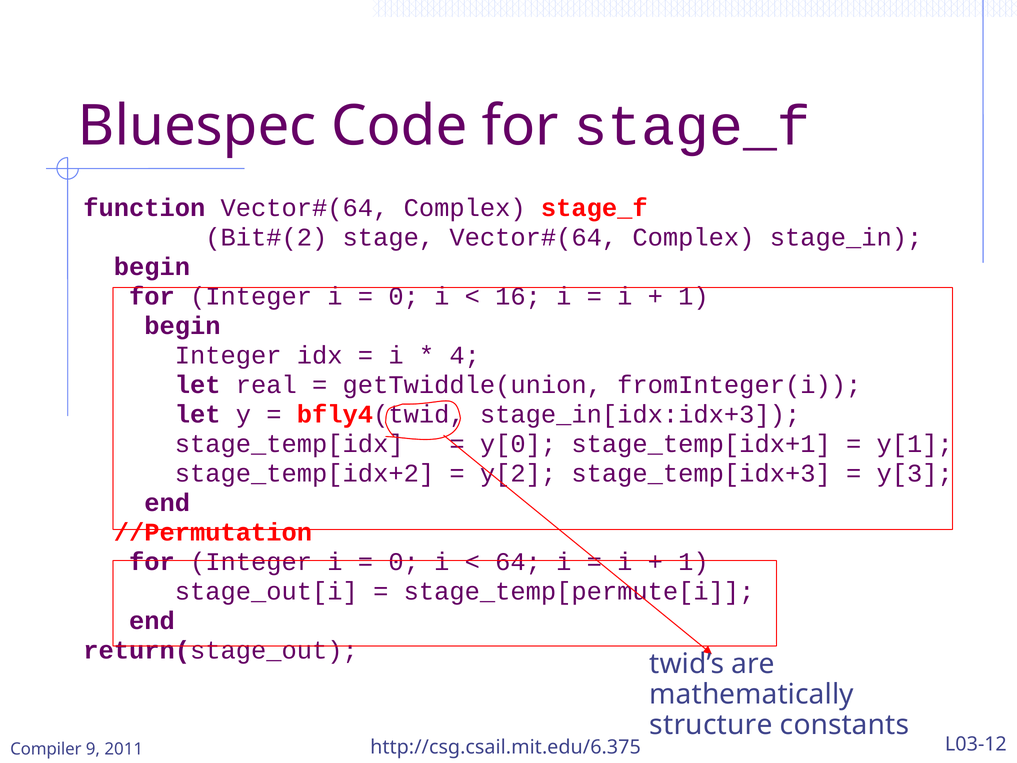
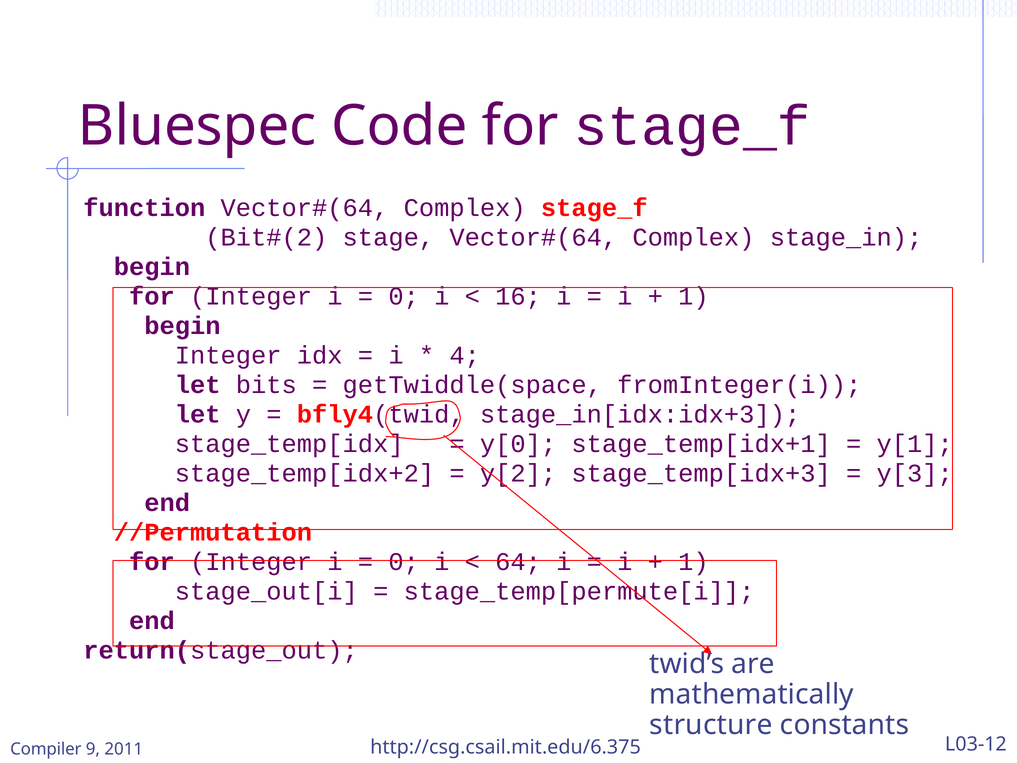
real: real -> bits
getTwiddle(union: getTwiddle(union -> getTwiddle(space
